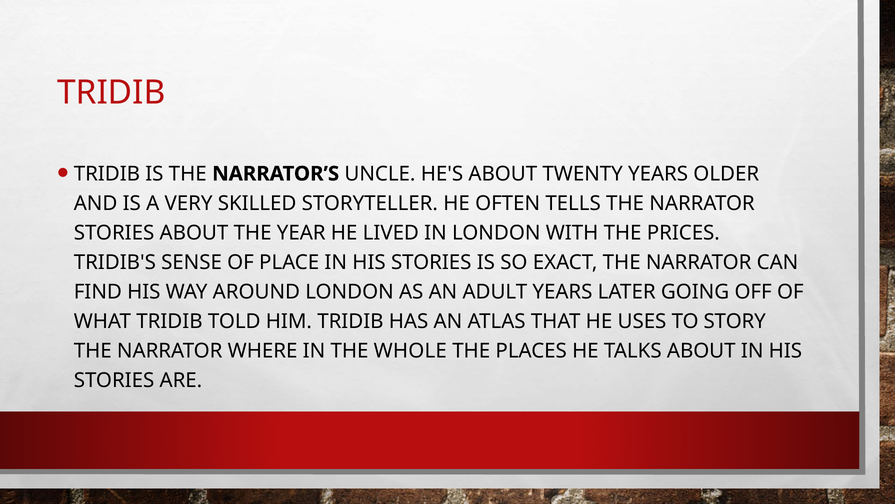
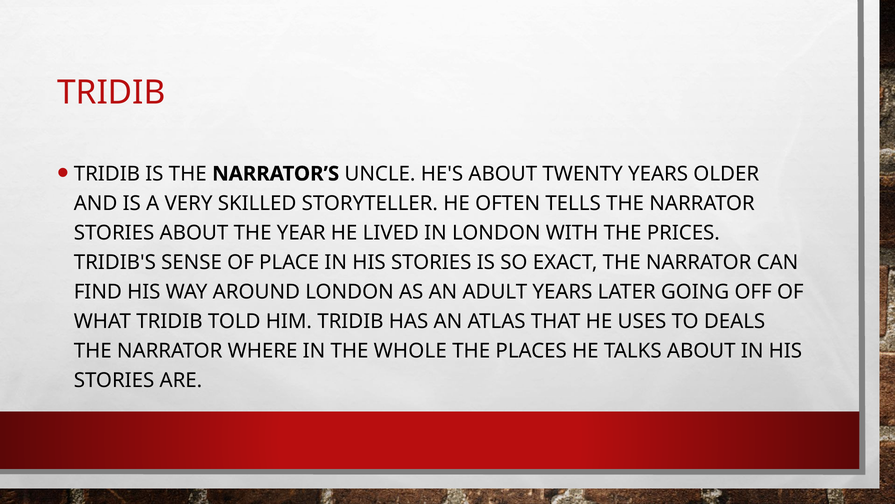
STORY: STORY -> DEALS
